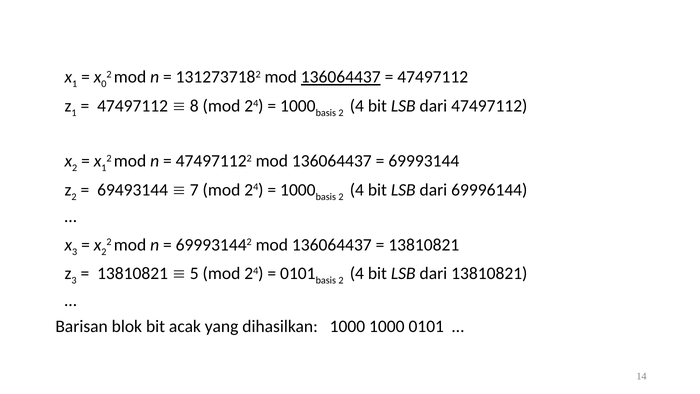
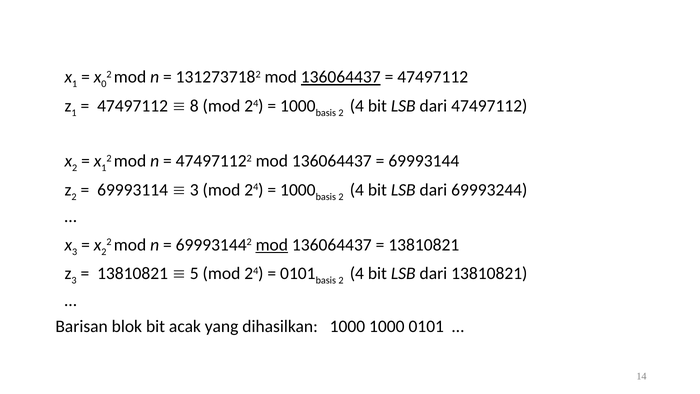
69493144: 69493144 -> 69993114
7 at (194, 190): 7 -> 3
69996144: 69996144 -> 69993244
mod at (272, 245) underline: none -> present
